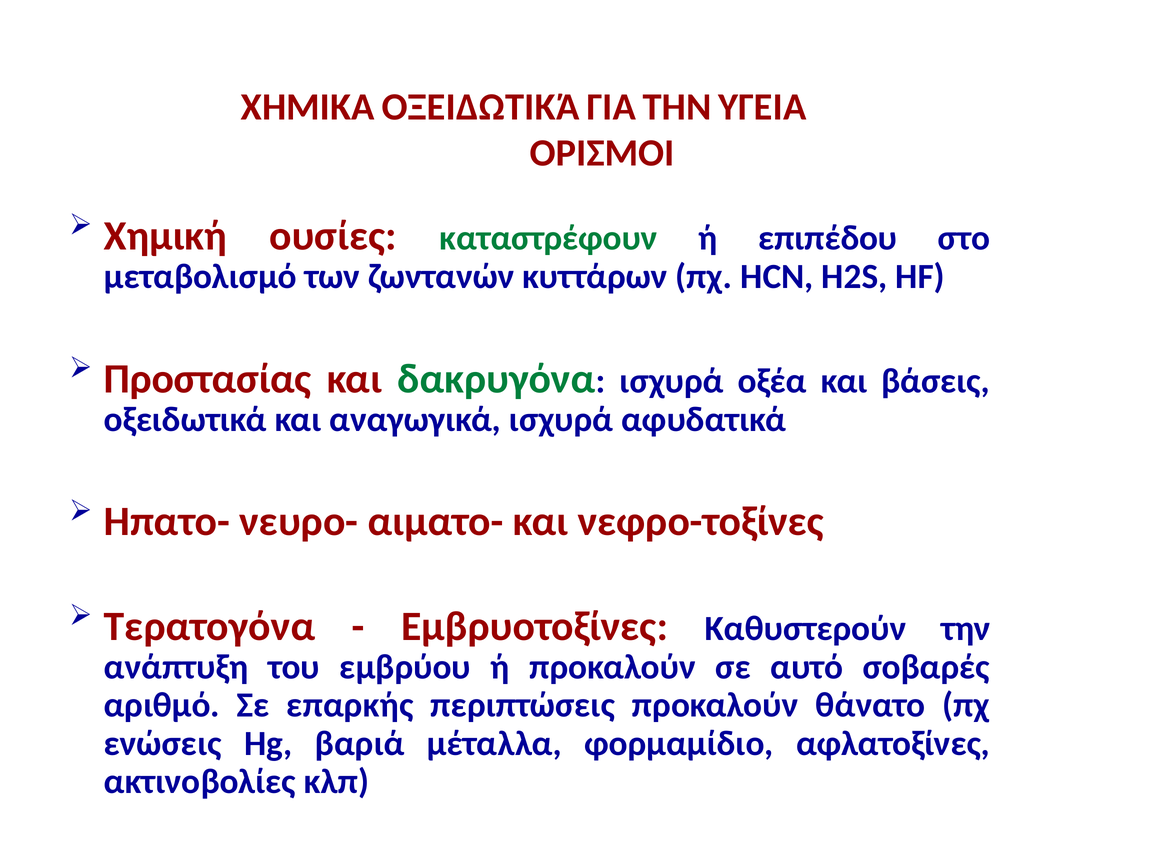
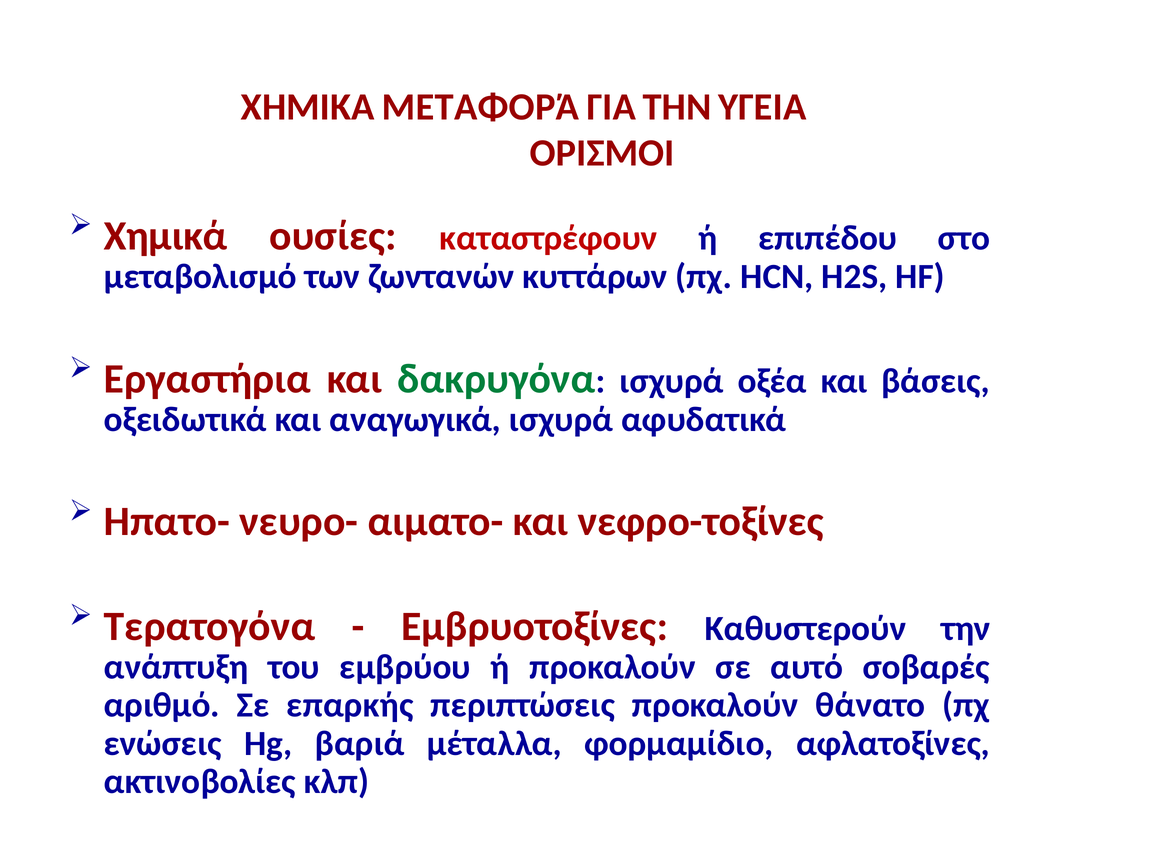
ΧΗΜΙΚΑ ΟΞΕΙΔΩΤΙΚΆ: ΟΞΕΙΔΩΤΙΚΆ -> ΜΕΤΑΦΟΡΆ
Χημική: Χημική -> Χημικά
καταστρέφουν colour: green -> red
Προστασίας: Προστασίας -> Εργαστήρια
